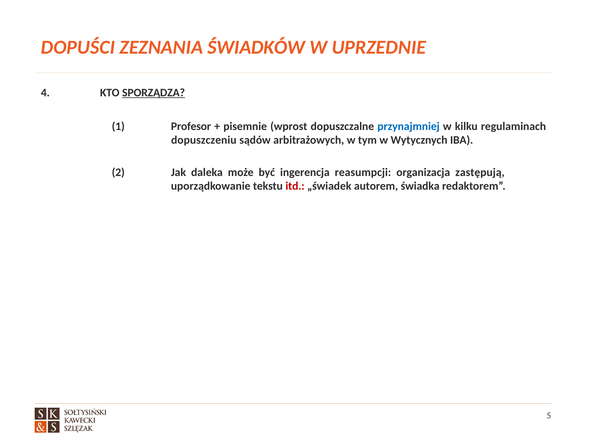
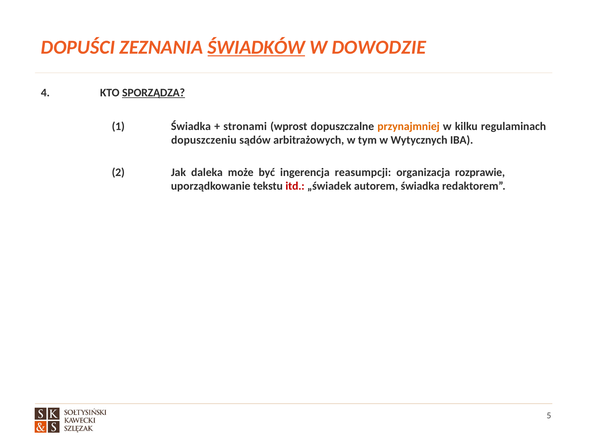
ŚWIADKÓW underline: none -> present
UPRZEDNIE: UPRZEDNIE -> DOWODZIE
1 Profesor: Profesor -> Świadka
pisemnie: pisemnie -> stronami
przynajmniej colour: blue -> orange
zastępują: zastępują -> rozprawie
